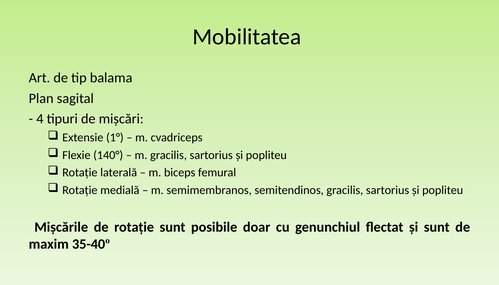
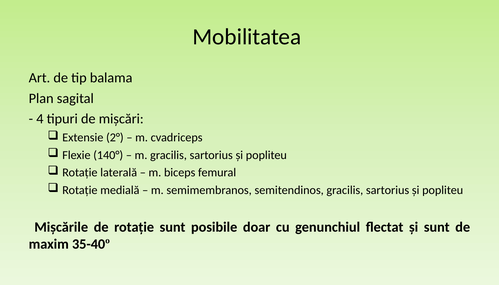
1°: 1° -> 2°
